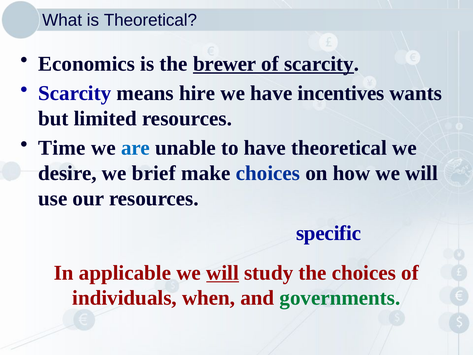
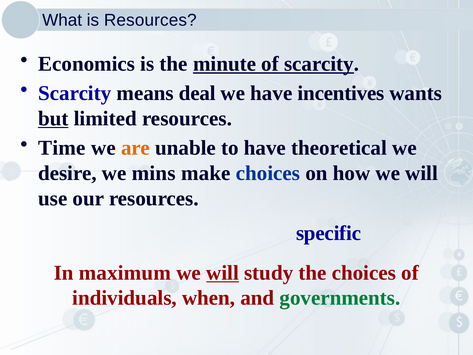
is Theoretical: Theoretical -> Resources
brewer: brewer -> minute
hire: hire -> deal
but underline: none -> present
are colour: blue -> orange
brief: brief -> mins
applicable: applicable -> maximum
